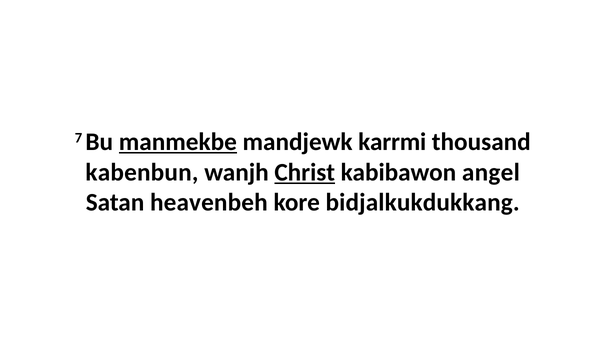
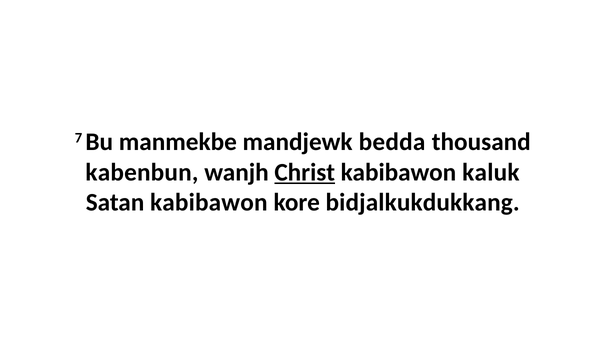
manmekbe underline: present -> none
karrmi: karrmi -> bedda
angel: angel -> kaluk
Satan heavenbeh: heavenbeh -> kabibawon
